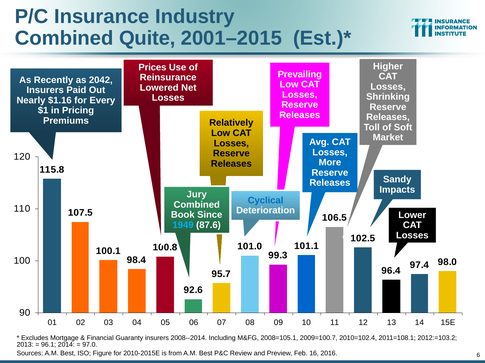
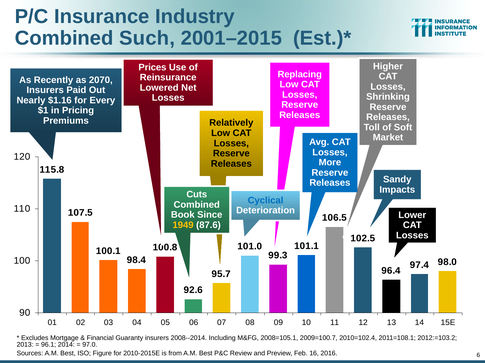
Quite: Quite -> Such
Prevailing: Prevailing -> Replacing
2042: 2042 -> 2070
Jury: Jury -> Cuts
1949 colour: light blue -> yellow
